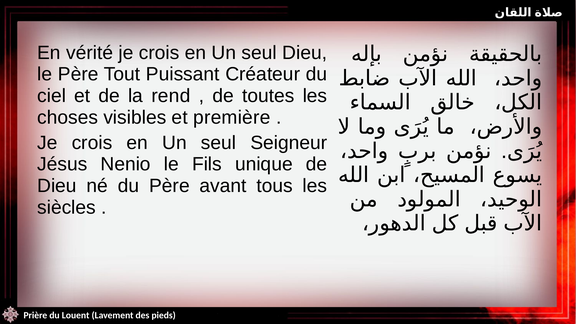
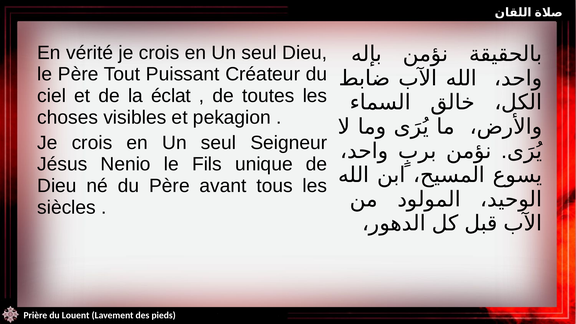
rend: rend -> éclat
première: première -> pekagion
